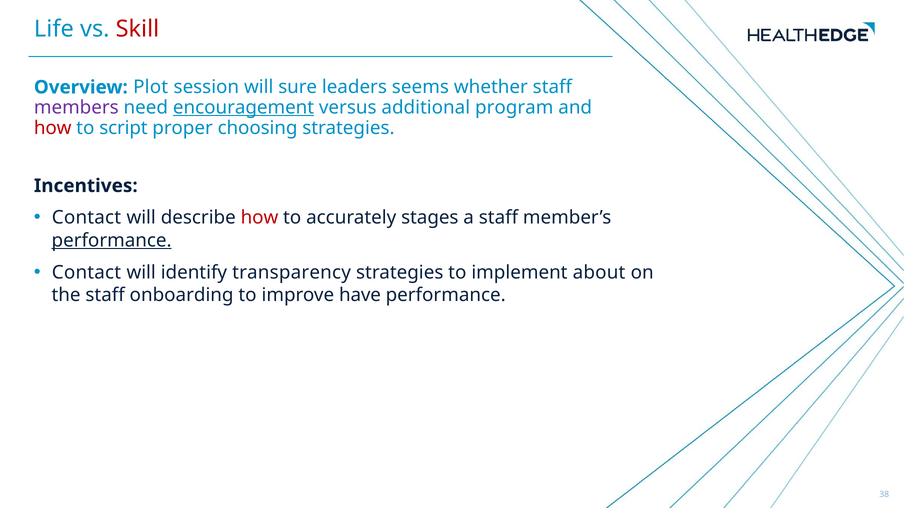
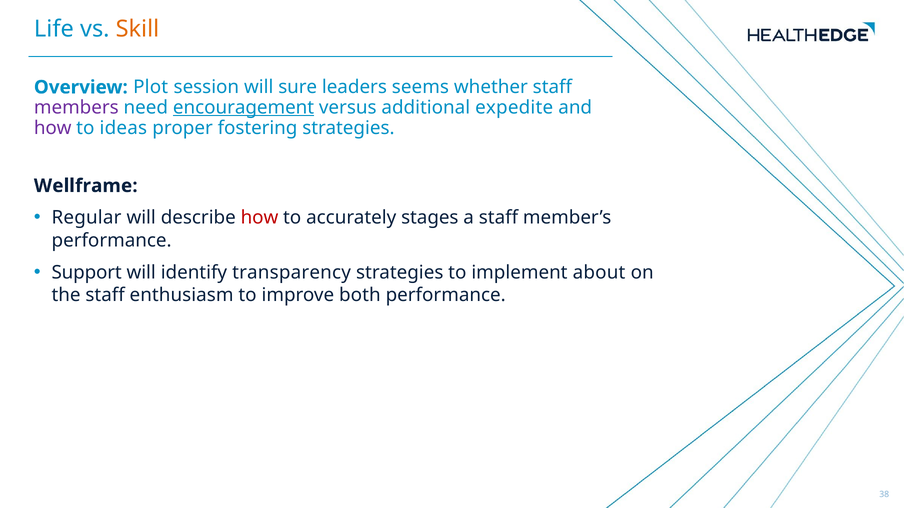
Skill colour: red -> orange
program: program -> expedite
how at (53, 128) colour: red -> purple
script: script -> ideas
choosing: choosing -> fostering
Incentives: Incentives -> Wellframe
Contact at (86, 218): Contact -> Regular
performance at (112, 241) underline: present -> none
Contact at (86, 273): Contact -> Support
onboarding: onboarding -> enthusiasm
have: have -> both
